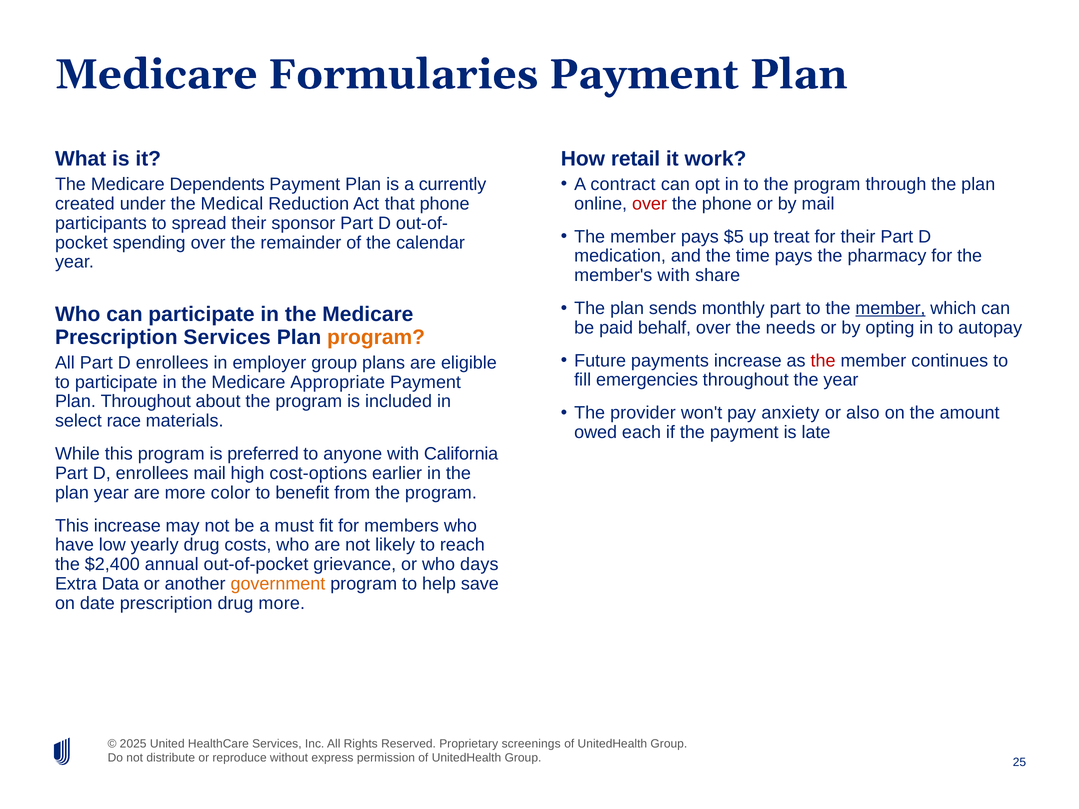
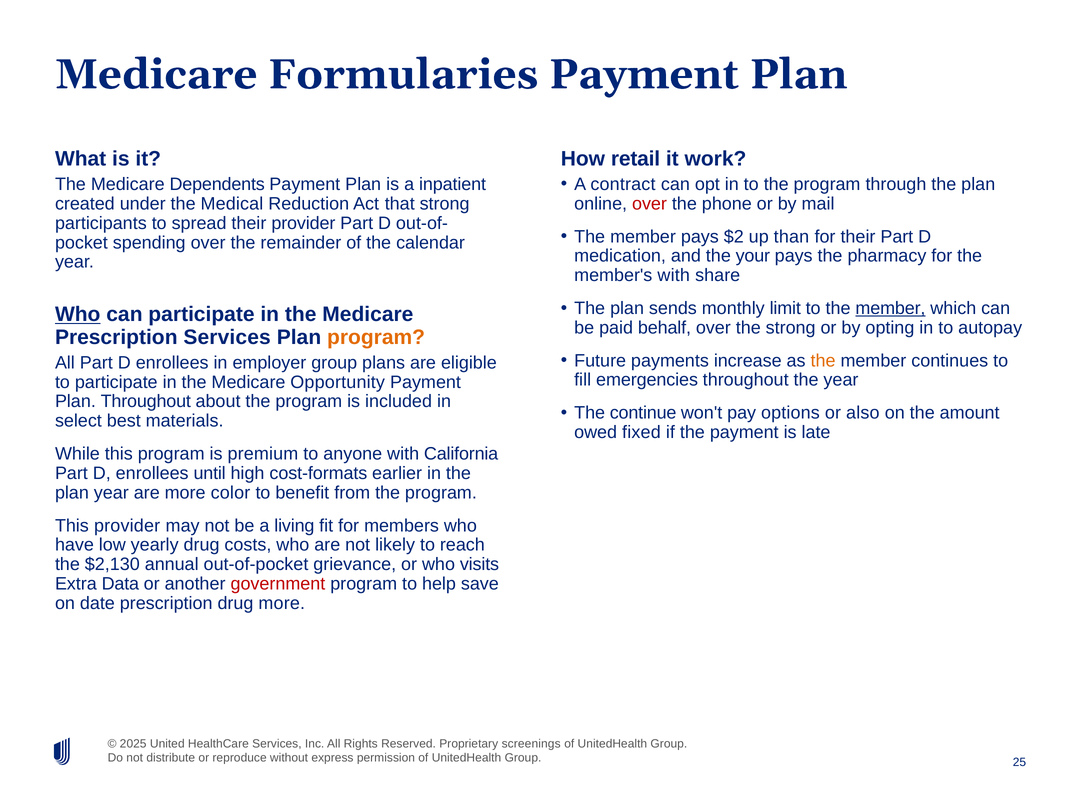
currently: currently -> inpatient
that phone: phone -> strong
their sponsor: sponsor -> provider
$5: $5 -> $2
treat: treat -> than
time: time -> your
monthly part: part -> limit
Who at (78, 315) underline: none -> present
the needs: needs -> strong
the at (823, 361) colour: red -> orange
Appropriate: Appropriate -> Opportunity
provider: provider -> continue
anxiety: anxiety -> options
race: race -> best
each: each -> fixed
preferred: preferred -> premium
enrollees mail: mail -> until
cost-options: cost-options -> cost-formats
This increase: increase -> provider
must: must -> living
$2,400: $2,400 -> $2,130
days: days -> visits
government colour: orange -> red
